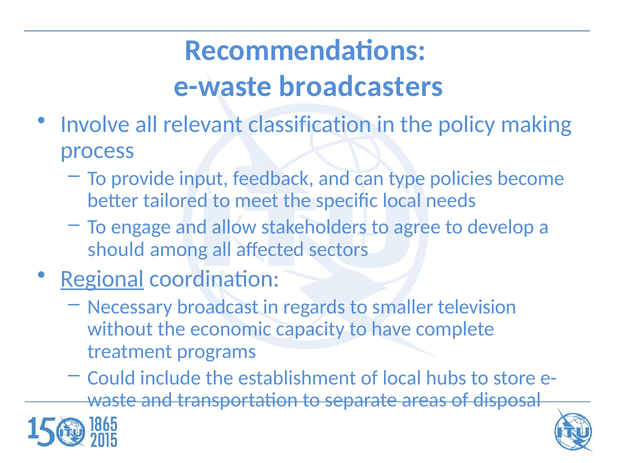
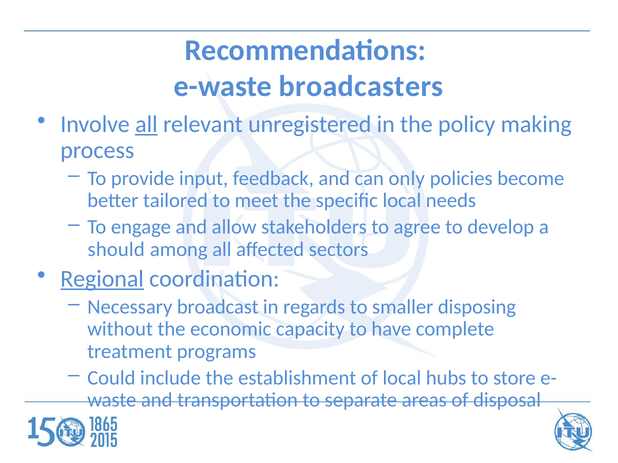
all at (146, 125) underline: none -> present
classification: classification -> unregistered
type: type -> only
television: television -> disposing
